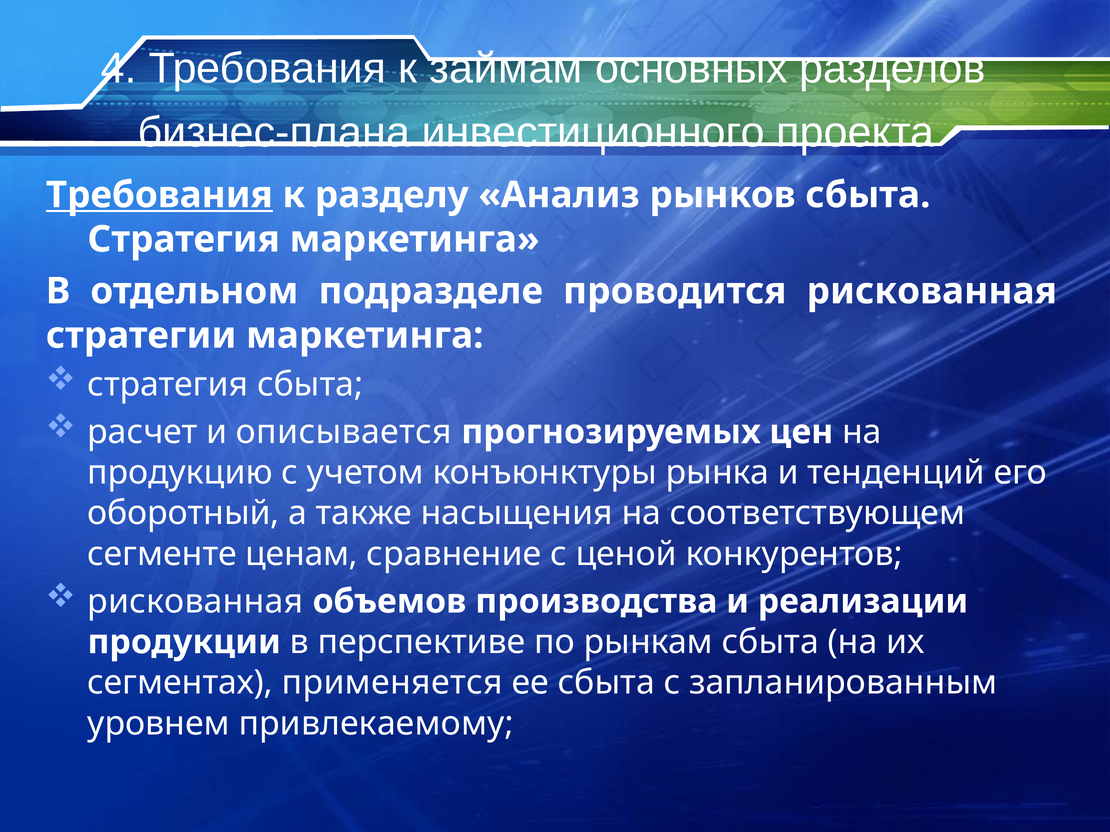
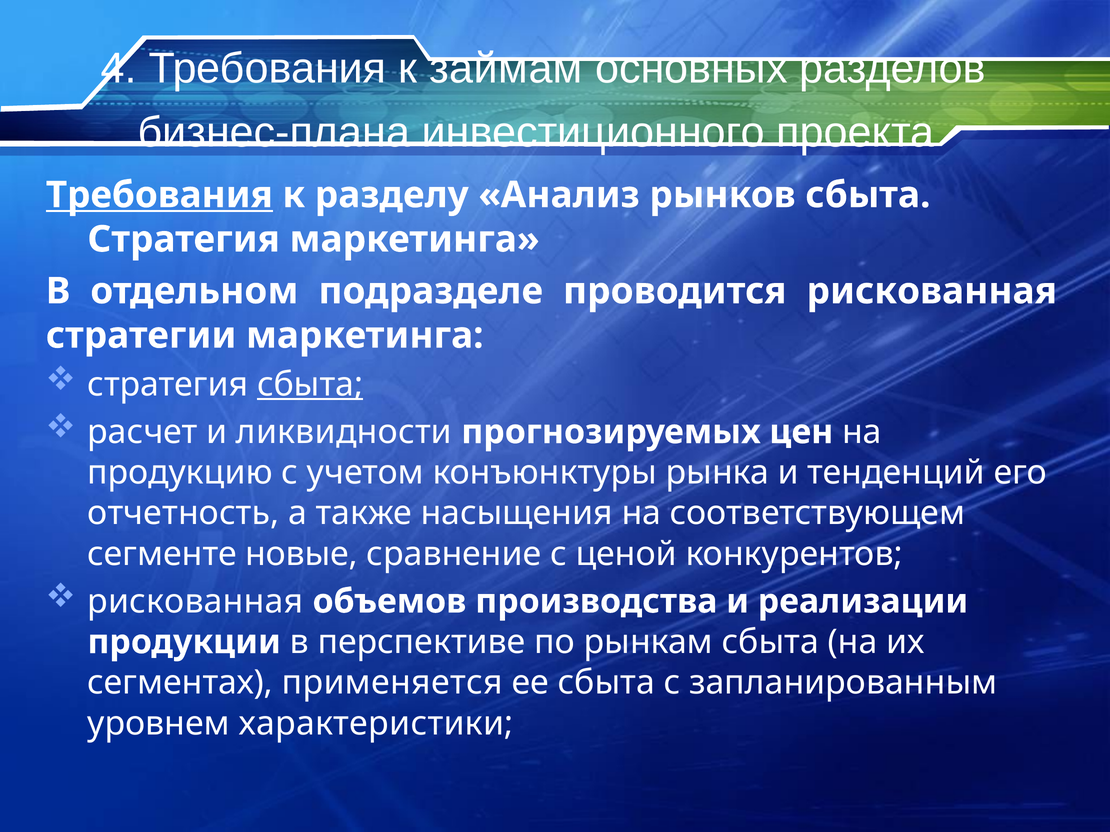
сбыта at (310, 385) underline: none -> present
описывается: описывается -> ликвидности
оборотный: оборотный -> отчетность
ценам: ценам -> новые
привлекаемому: привлекаемому -> характеристики
